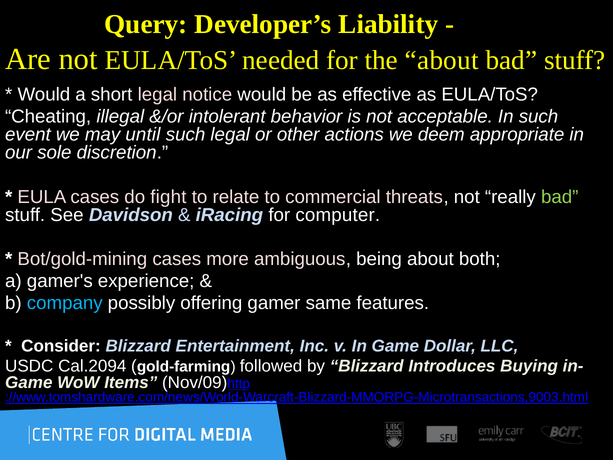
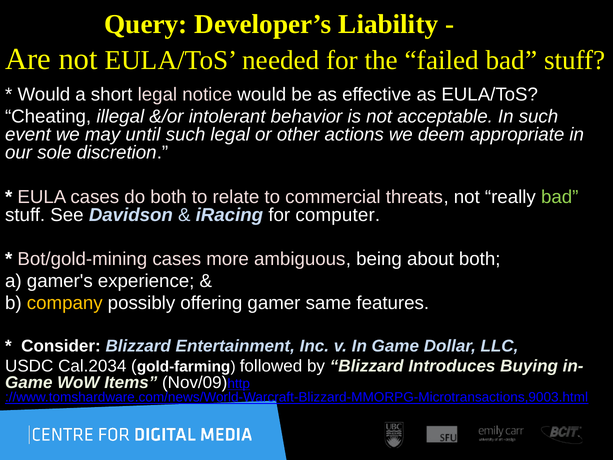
the about: about -> failed
do fight: fight -> both
company colour: light blue -> yellow
Cal.2094: Cal.2094 -> Cal.2034
